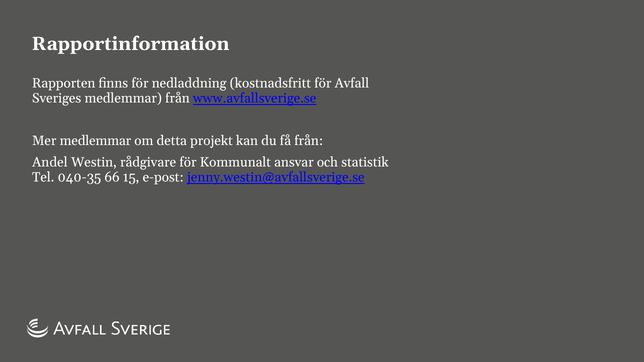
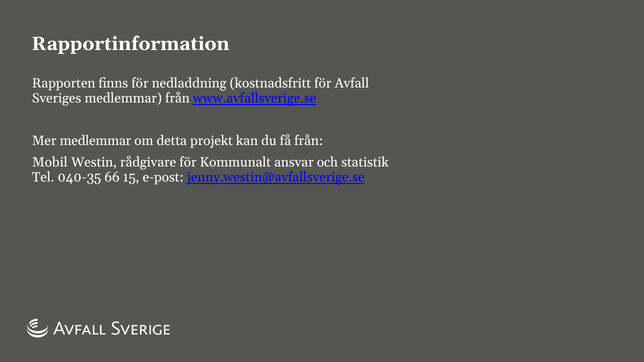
Andel: Andel -> Mobil
